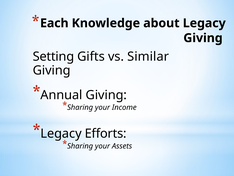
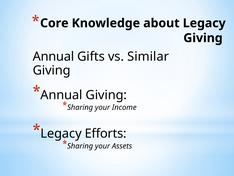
Each: Each -> Core
Setting at (53, 56): Setting -> Annual
